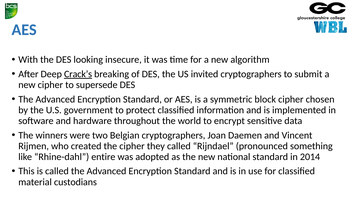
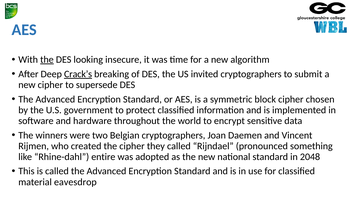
the at (47, 59) underline: none -> present
2014: 2014 -> 2048
custodians: custodians -> eavesdrop
